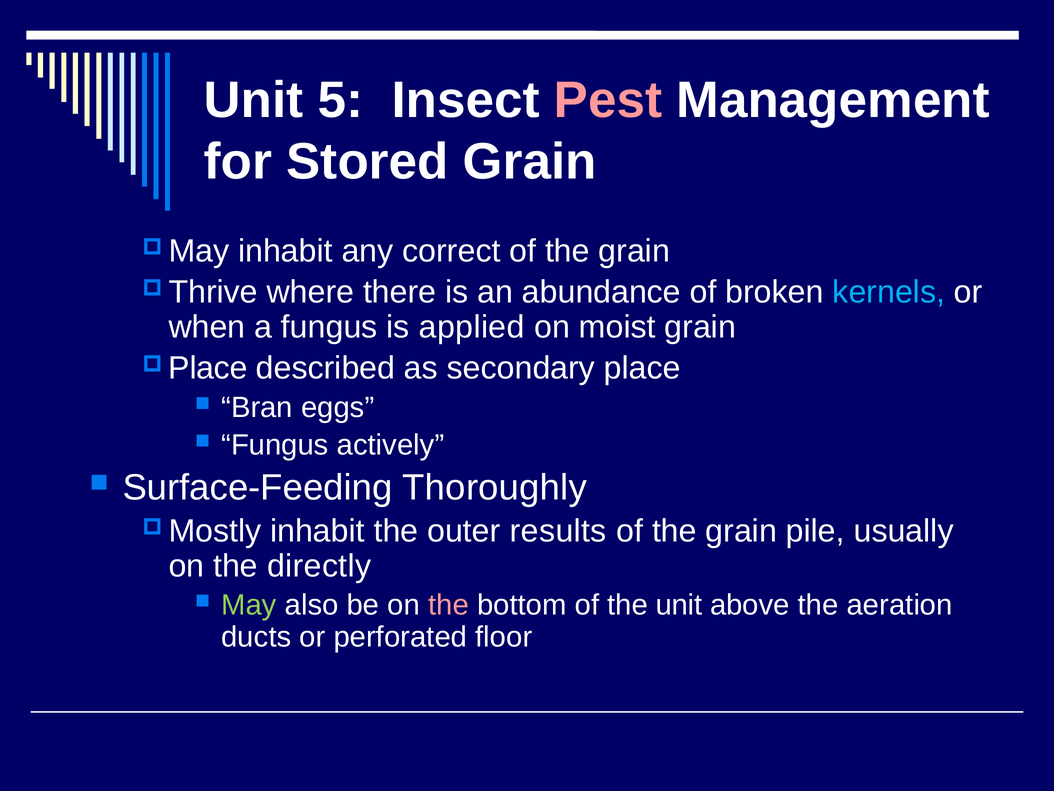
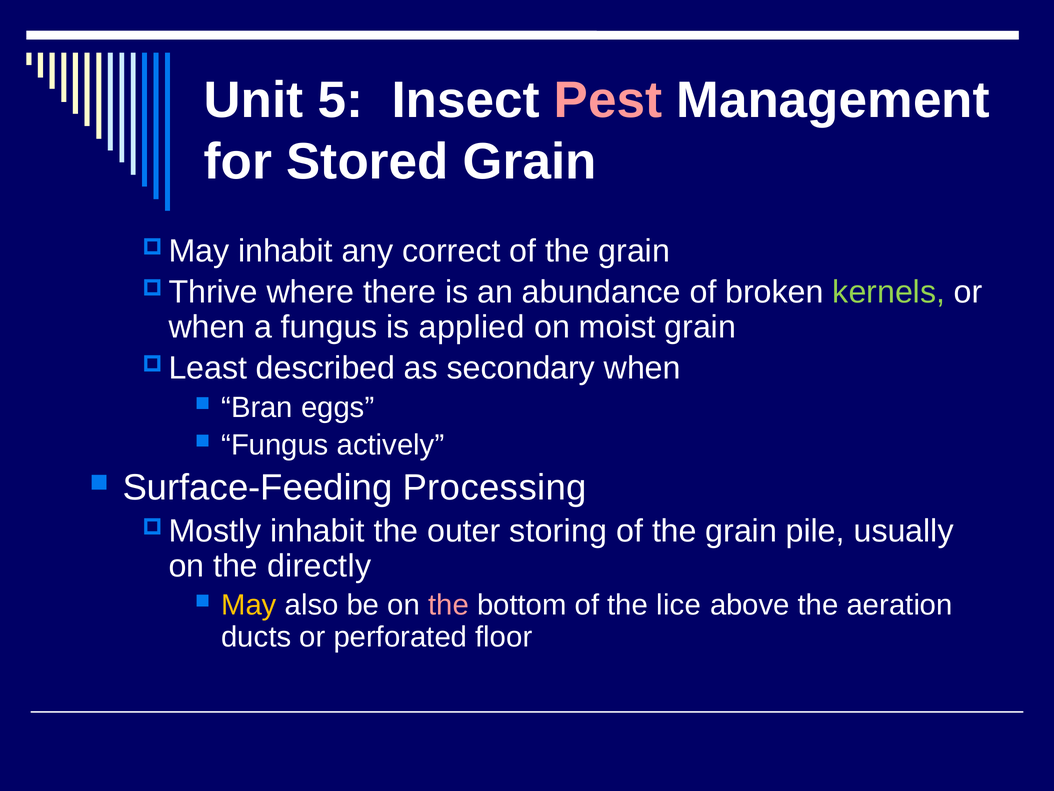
kernels colour: light blue -> light green
Place at (208, 368): Place -> Least
secondary place: place -> when
Thoroughly: Thoroughly -> Processing
results: results -> storing
May at (249, 605) colour: light green -> yellow
the unit: unit -> lice
